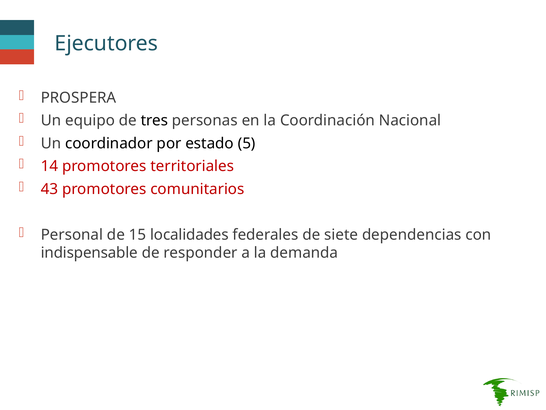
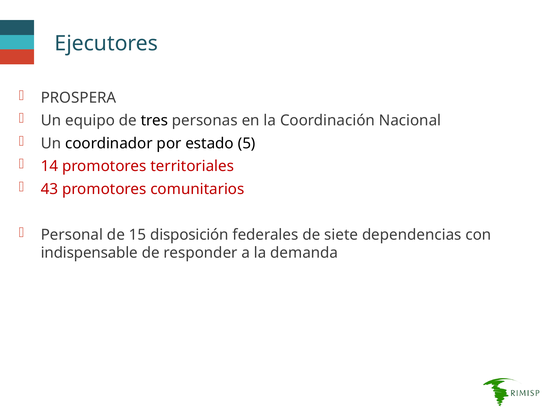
localidades: localidades -> disposición
